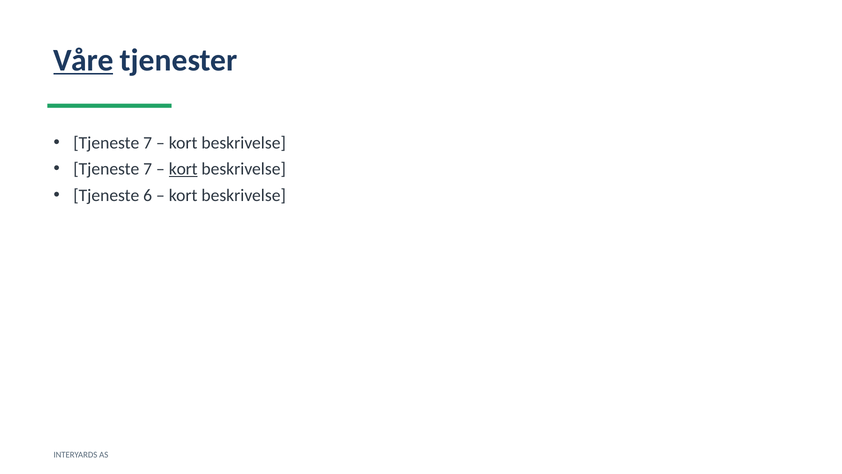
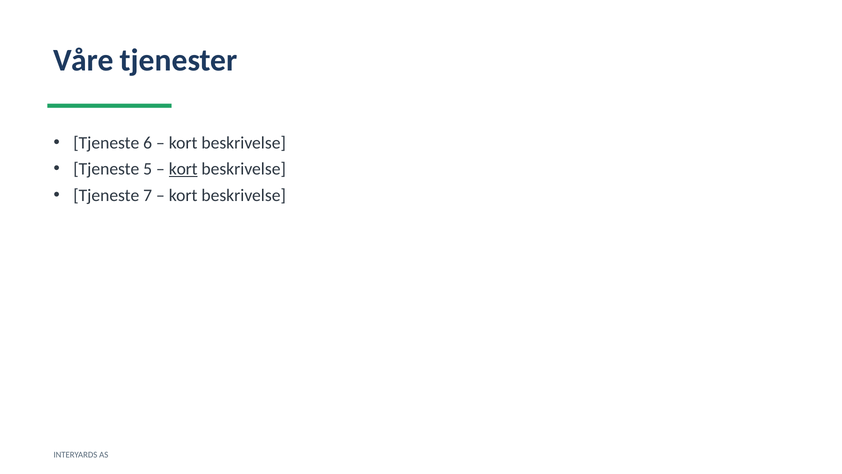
Våre underline: present -> none
7 at (148, 143): 7 -> 6
7 at (148, 169): 7 -> 5
6: 6 -> 7
